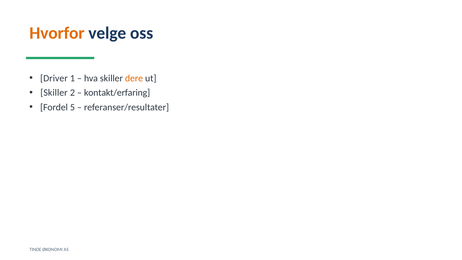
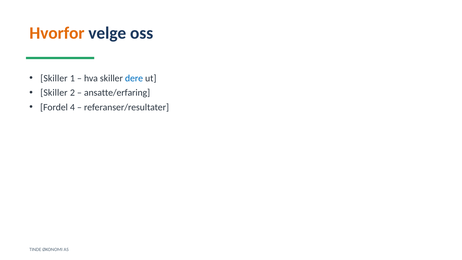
Driver at (54, 78): Driver -> Skiller
dere colour: orange -> blue
kontakt/erfaring: kontakt/erfaring -> ansatte/erfaring
5: 5 -> 4
